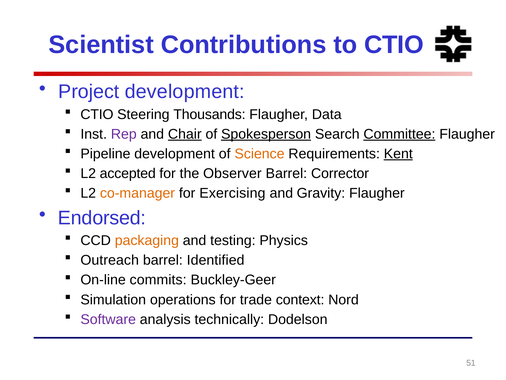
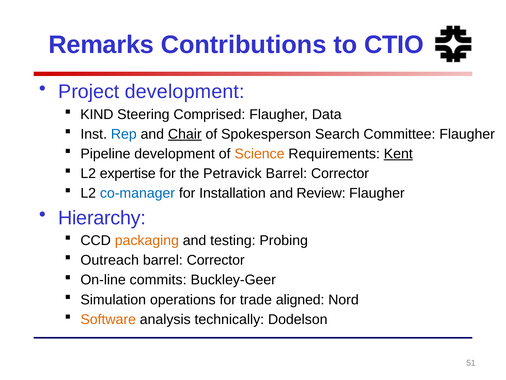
Scientist: Scientist -> Remarks
CTIO at (97, 114): CTIO -> KIND
Thousands: Thousands -> Comprised
Rep colour: purple -> blue
Spokesperson underline: present -> none
Committee underline: present -> none
accepted: accepted -> expertise
Observer: Observer -> Petravick
co-manager colour: orange -> blue
Exercising: Exercising -> Installation
Gravity: Gravity -> Review
Endorsed: Endorsed -> Hierarchy
Physics: Physics -> Probing
Identified at (216, 260): Identified -> Corrector
context: context -> aligned
Software colour: purple -> orange
